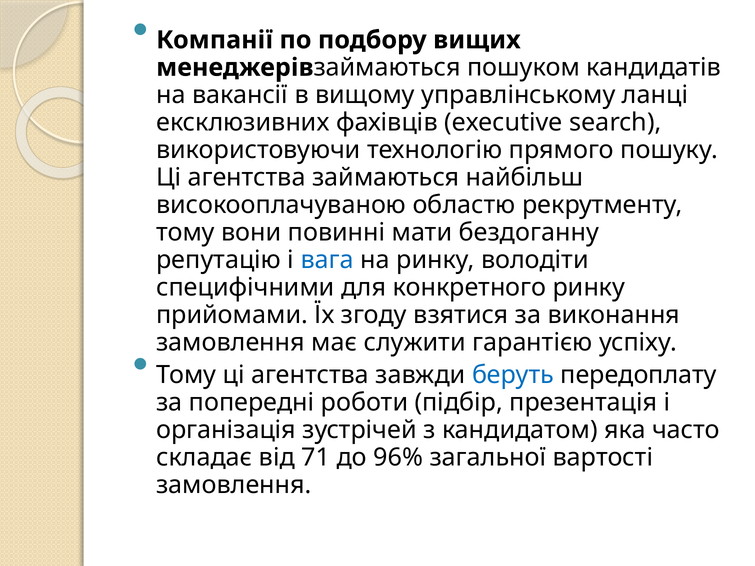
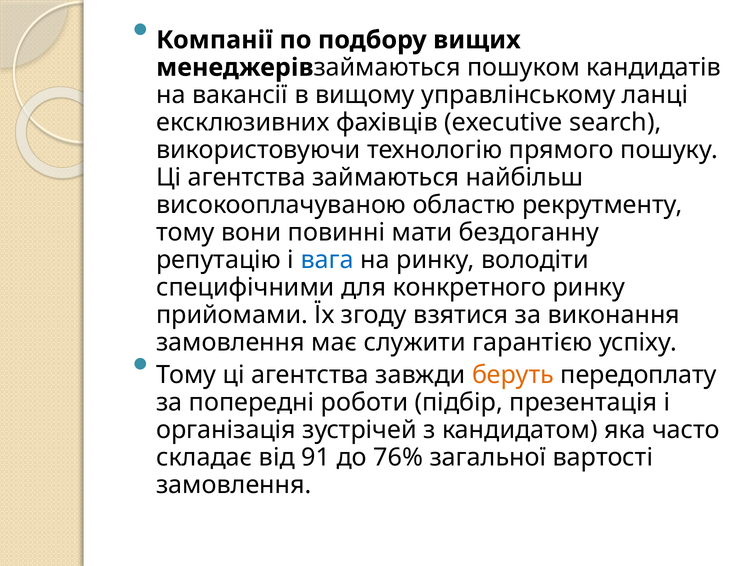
беруть colour: blue -> orange
71: 71 -> 91
96%: 96% -> 76%
